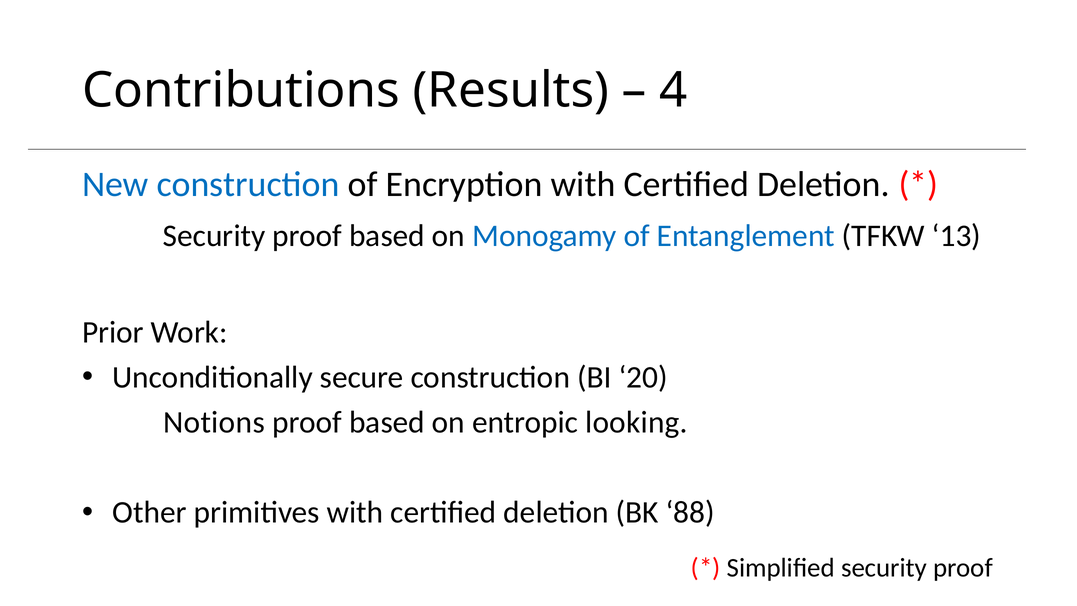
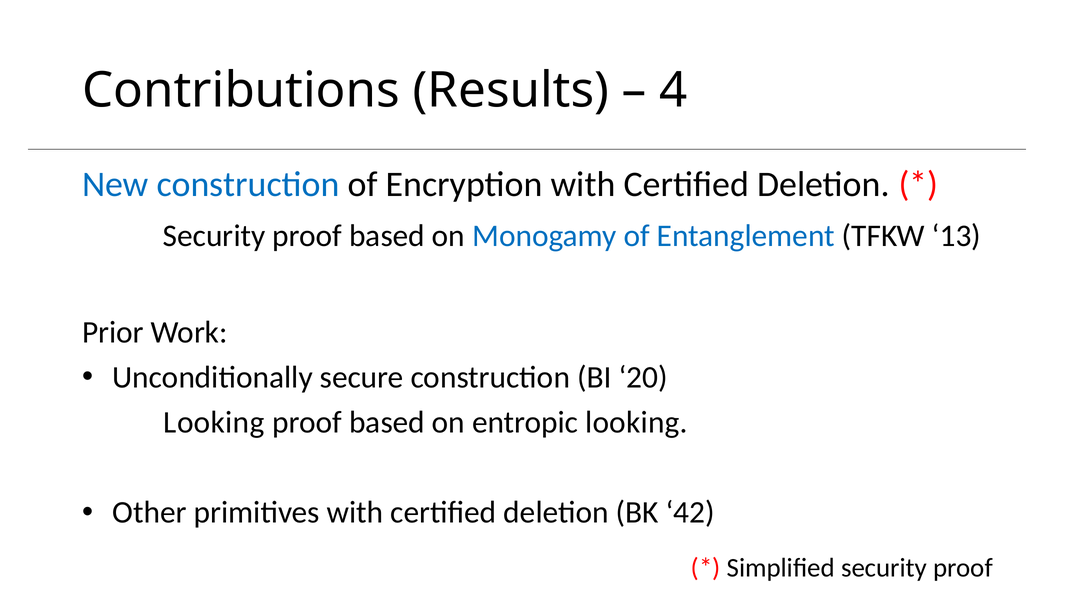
Notions at (214, 422): Notions -> Looking
88: 88 -> 42
